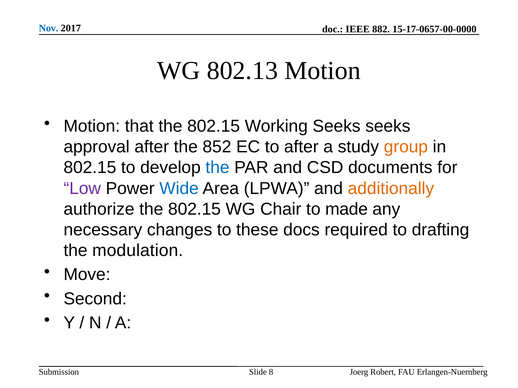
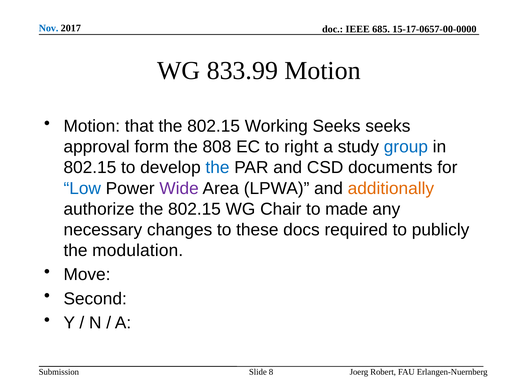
882: 882 -> 685
802.13: 802.13 -> 833.99
approval after: after -> form
852: 852 -> 808
to after: after -> right
group colour: orange -> blue
Low colour: purple -> blue
Wide colour: blue -> purple
drafting: drafting -> publicly
